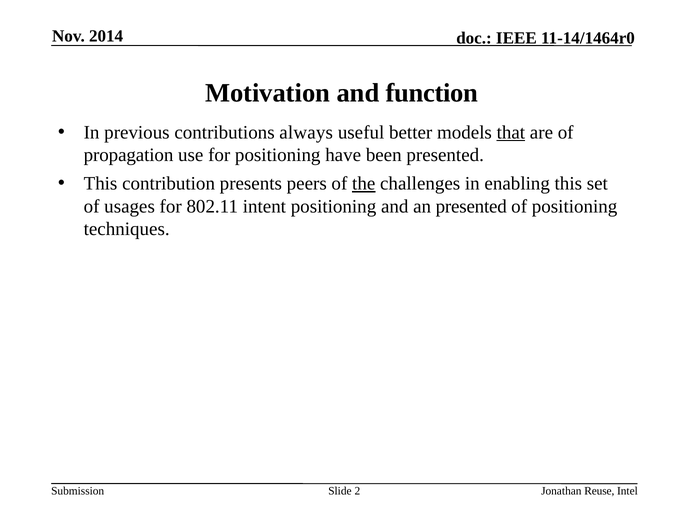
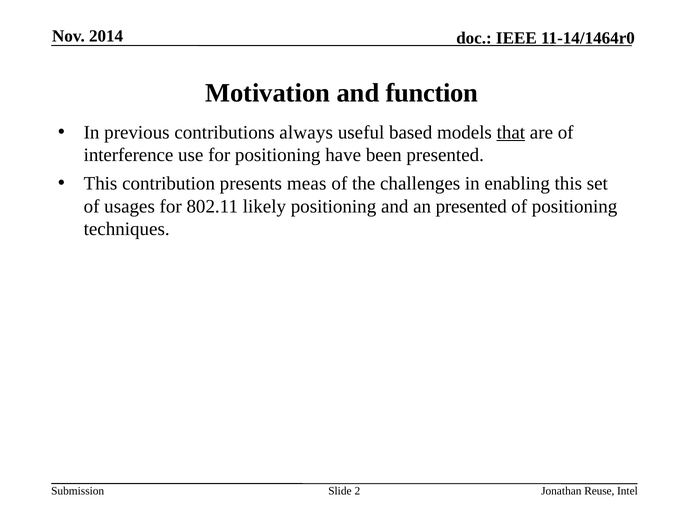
better: better -> based
propagation: propagation -> interference
peers: peers -> meas
the underline: present -> none
intent: intent -> likely
